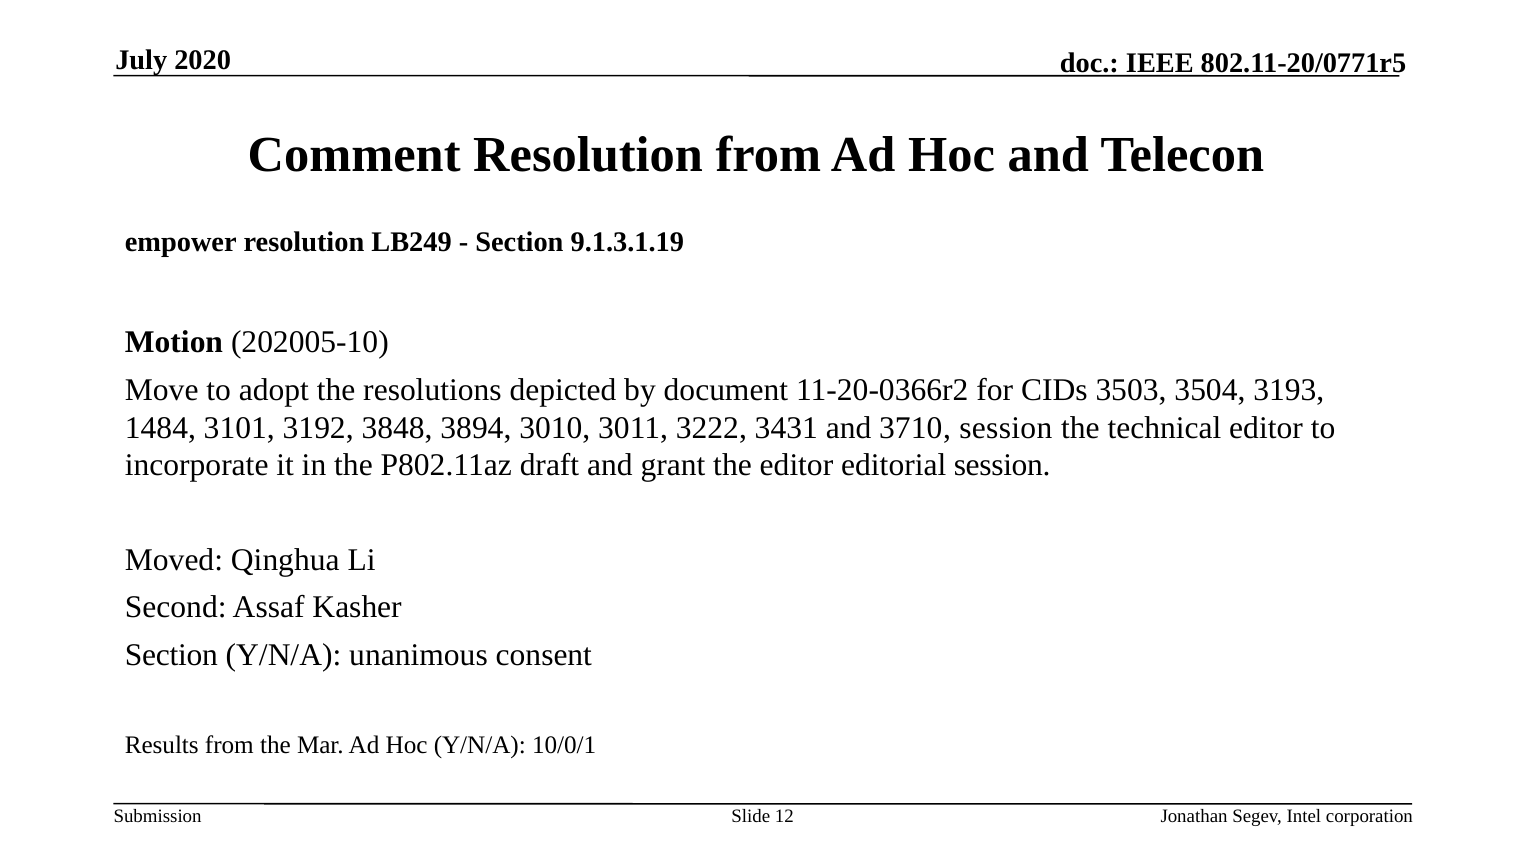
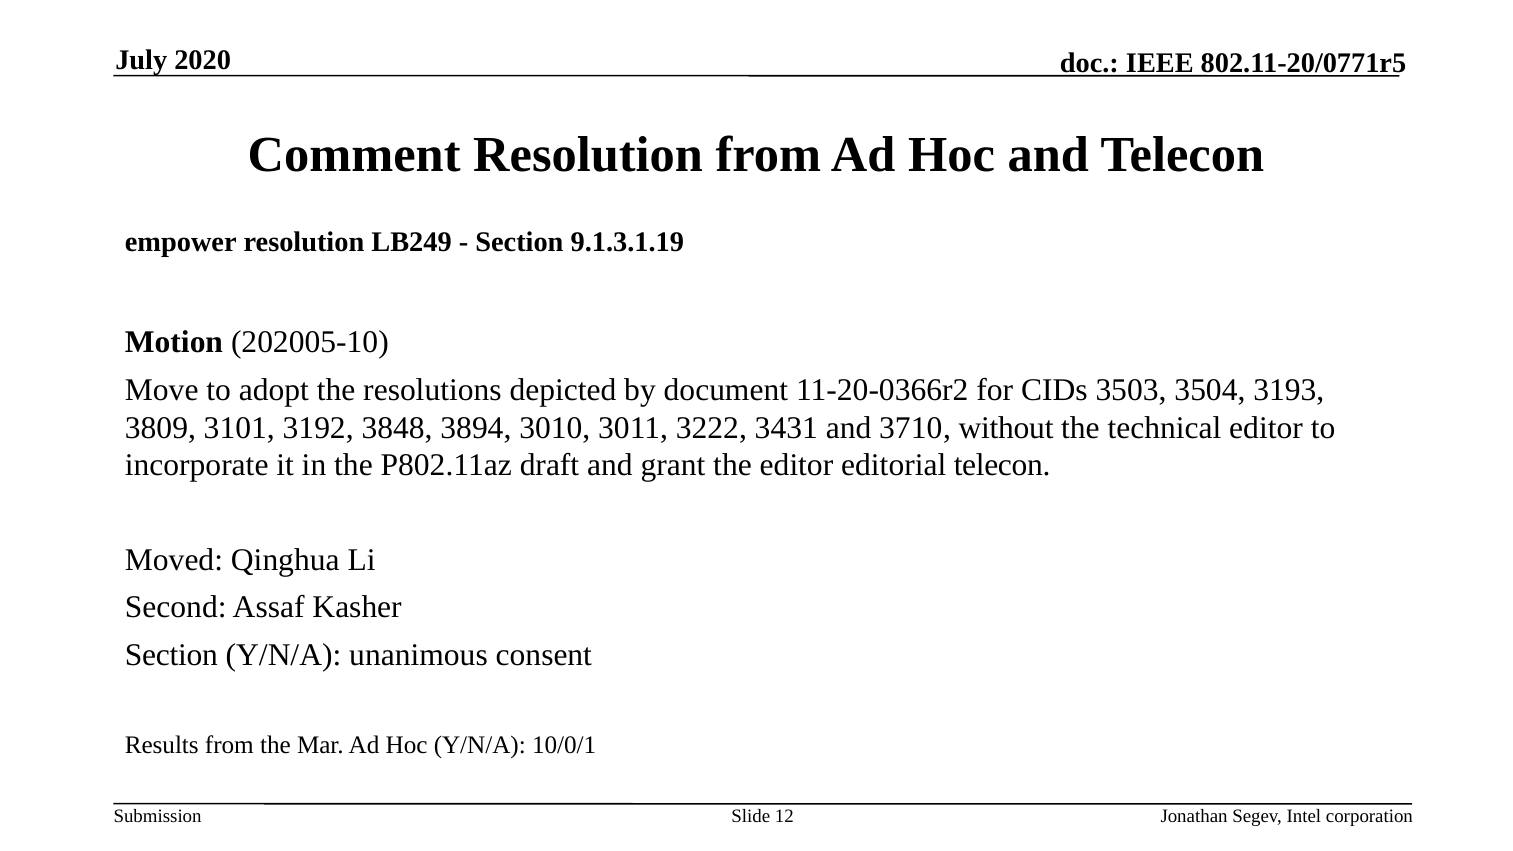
1484: 1484 -> 3809
3710 session: session -> without
editorial session: session -> telecon
